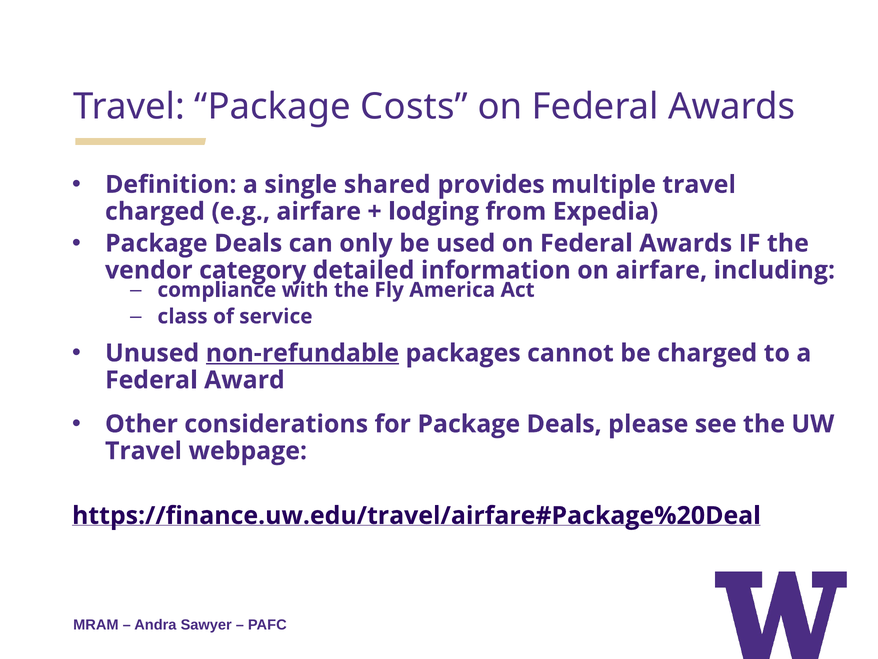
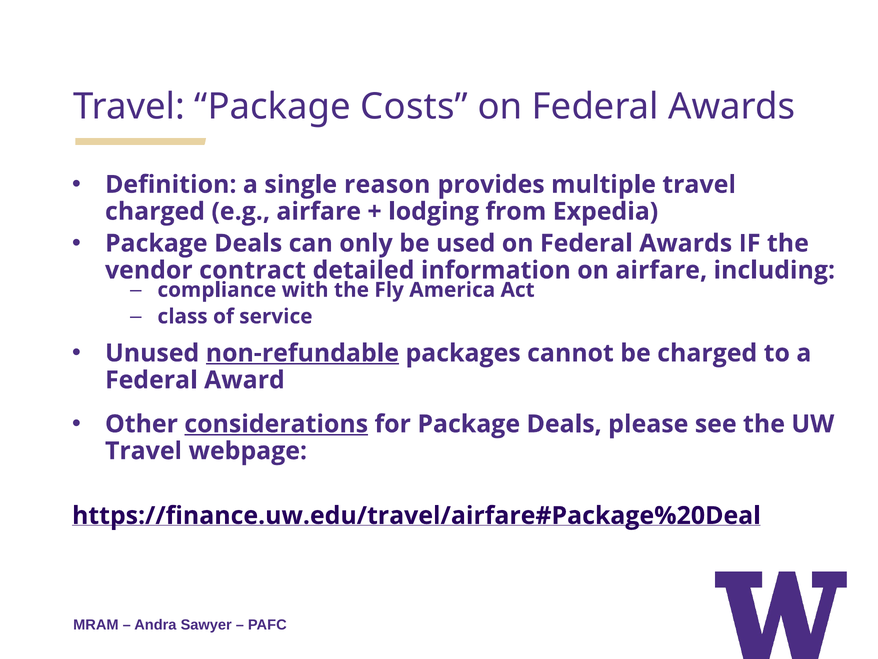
shared: shared -> reason
category: category -> contract
considerations underline: none -> present
